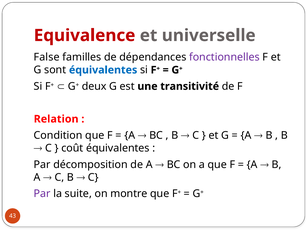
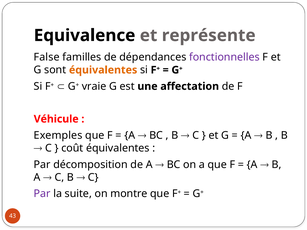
Equivalence colour: red -> black
universelle: universelle -> représente
équivalentes at (103, 70) colour: blue -> orange
deux: deux -> vraie
transitivité: transitivité -> affectation
Relation: Relation -> Véhicule
Condition: Condition -> Exemples
